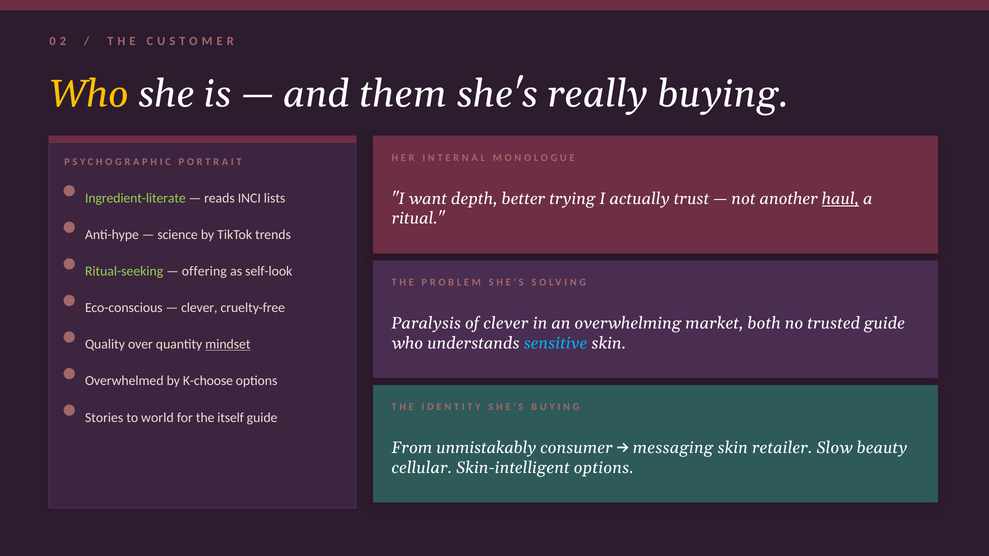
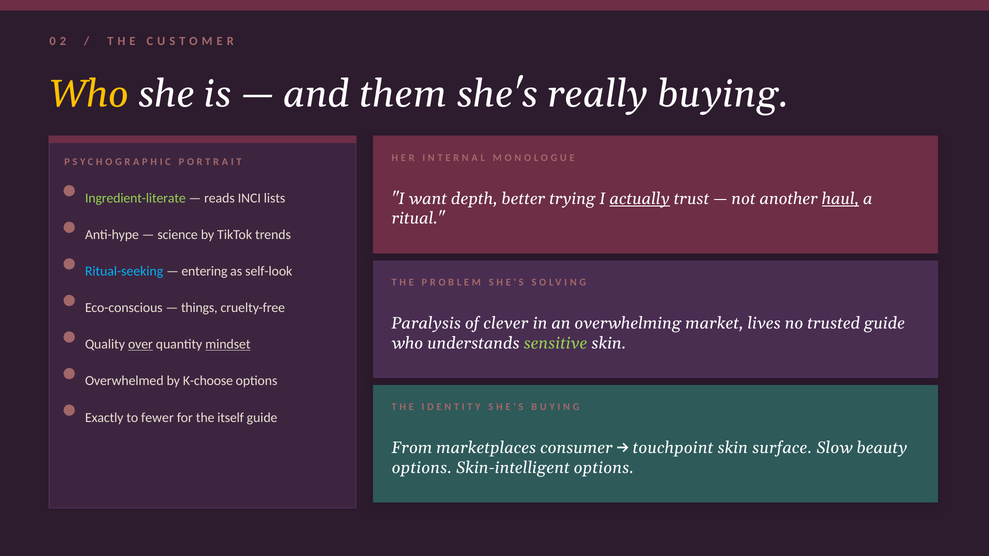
actually underline: none -> present
Ritual-seeking colour: light green -> light blue
offering: offering -> entering
clever at (199, 308): clever -> things
both: both -> lives
sensitive colour: light blue -> light green
over underline: none -> present
Stories: Stories -> Exactly
world: world -> fewer
unmistakably: unmistakably -> marketplaces
messaging: messaging -> touchpoint
retailer: retailer -> surface
cellular at (422, 468): cellular -> options
